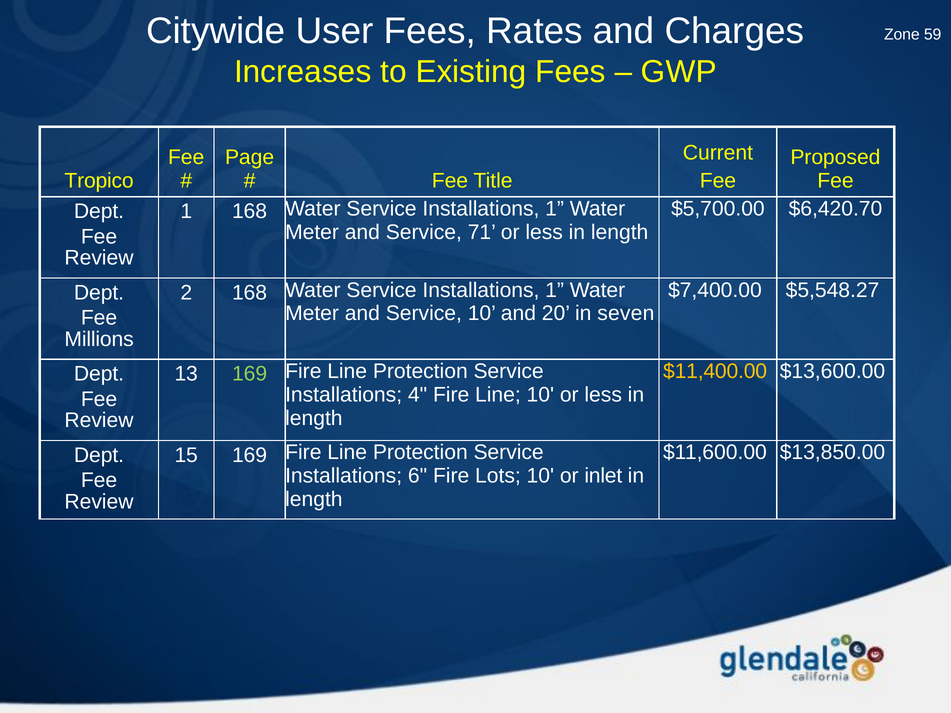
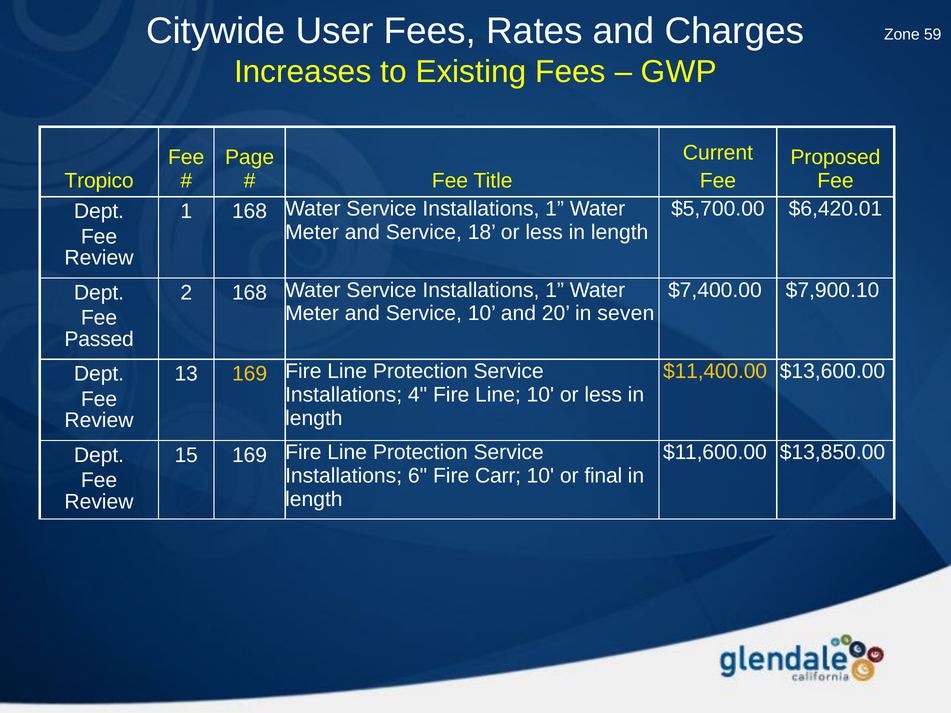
$6,420.70: $6,420.70 -> $6,420.01
71: 71 -> 18
$5,548.27: $5,548.27 -> $7,900.10
Millions: Millions -> Passed
169 at (250, 374) colour: light green -> yellow
Lots: Lots -> Carr
inlet: inlet -> final
